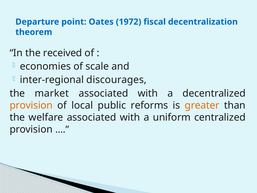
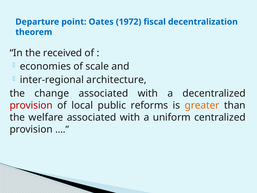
discourages: discourages -> architecture
market: market -> change
provision at (31, 105) colour: orange -> red
